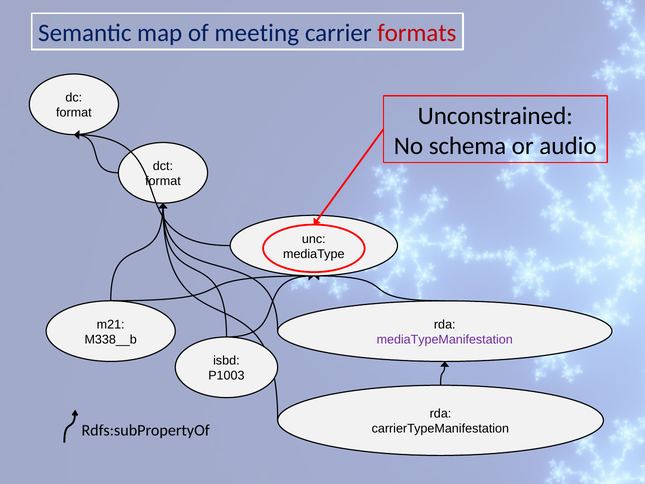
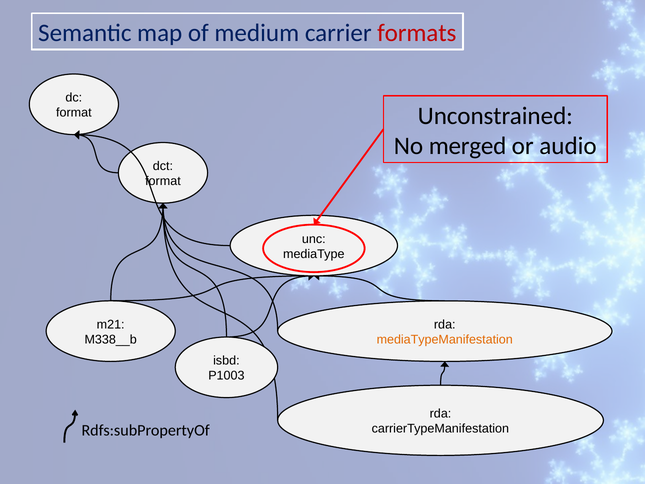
meeting: meeting -> medium
schema: schema -> merged
mediaTypeManifestation colour: purple -> orange
